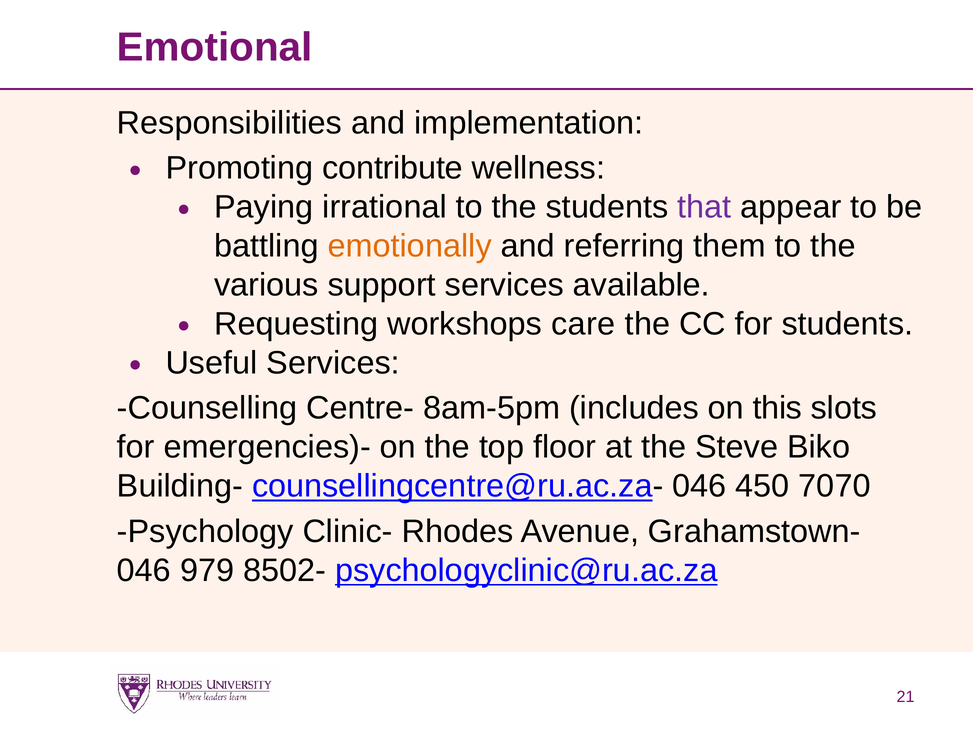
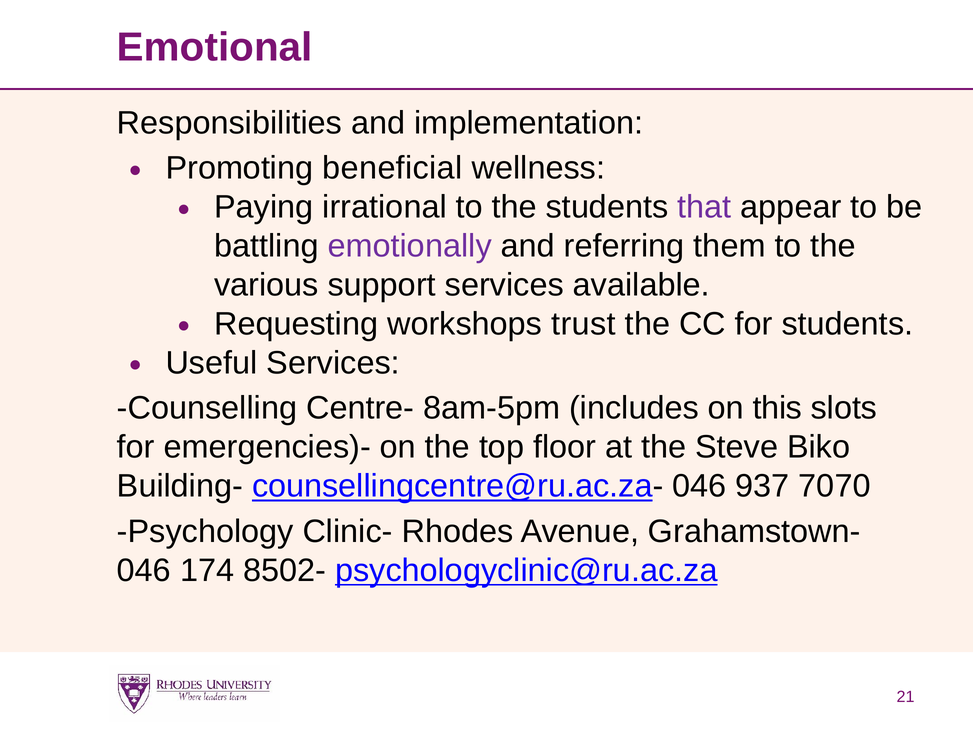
contribute: contribute -> beneficial
emotionally colour: orange -> purple
care: care -> trust
450: 450 -> 937
979: 979 -> 174
